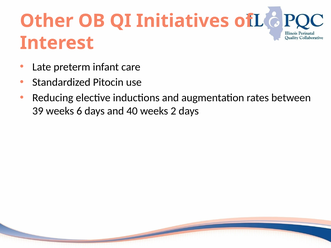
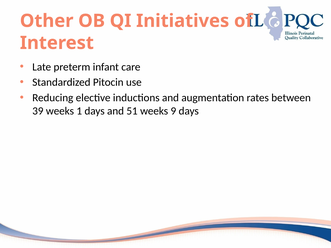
6: 6 -> 1
40: 40 -> 51
2: 2 -> 9
